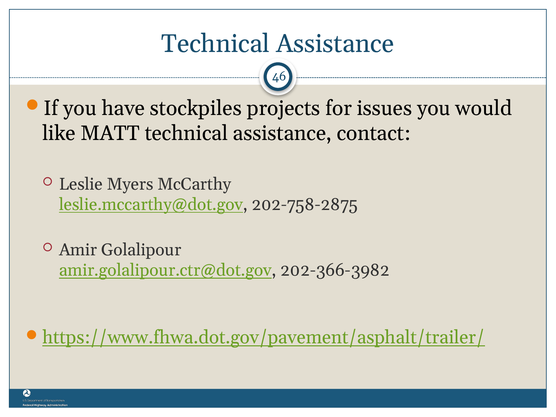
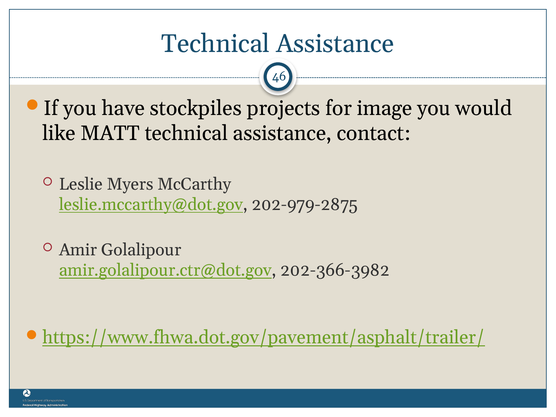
issues: issues -> image
202-758-2875: 202-758-2875 -> 202-979-2875
